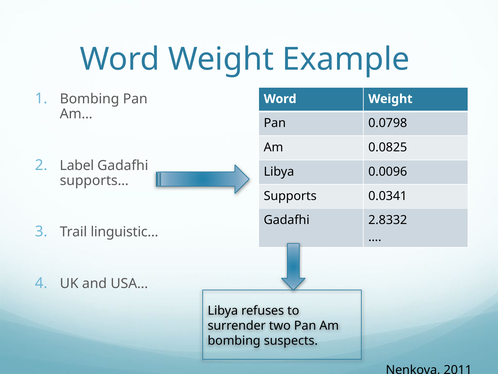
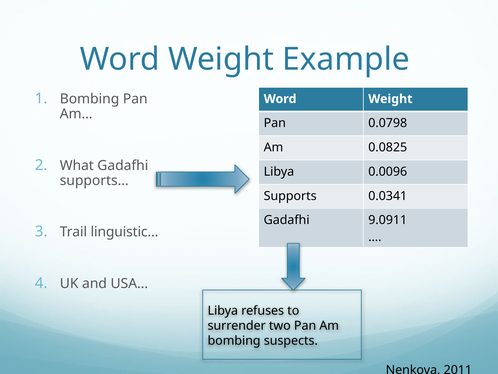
Label: Label -> What
2.8332: 2.8332 -> 9.0911
